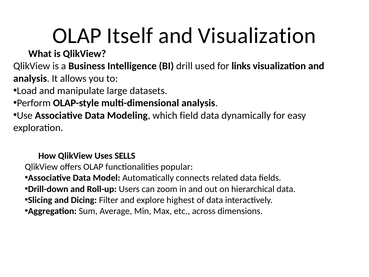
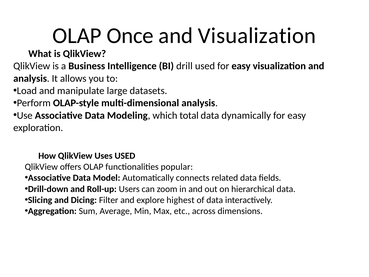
Itself: Itself -> Once
used for links: links -> easy
field: field -> total
Uses SELLS: SELLS -> USED
